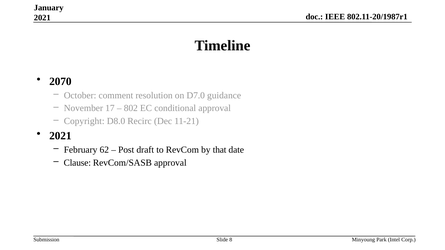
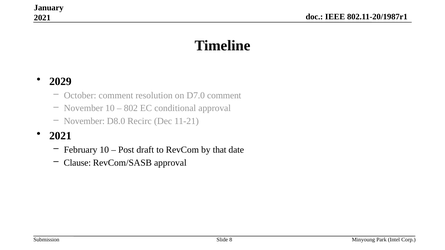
2070: 2070 -> 2029
D7.0 guidance: guidance -> comment
November 17: 17 -> 10
Copyright at (84, 121): Copyright -> November
February 62: 62 -> 10
